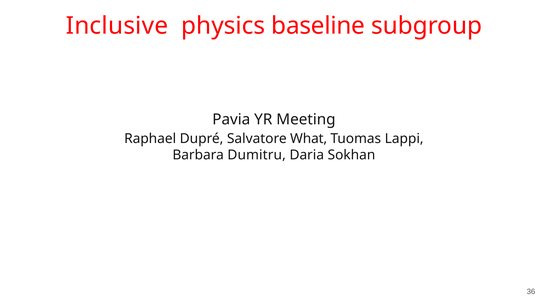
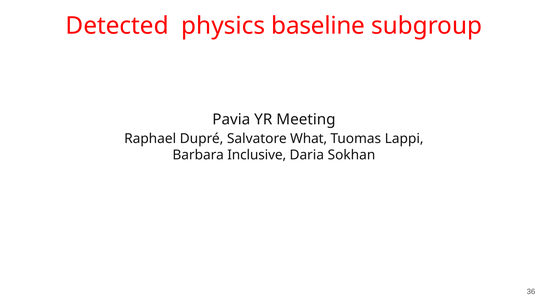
Inclusive: Inclusive -> Detected
Dumitru: Dumitru -> Inclusive
